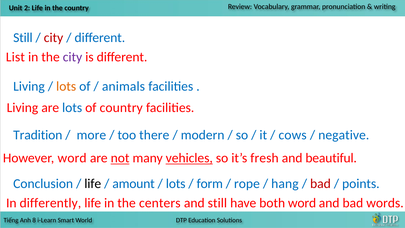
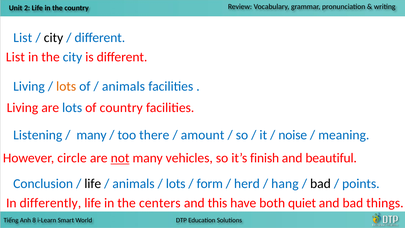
Still at (23, 38): Still -> List
city at (54, 38) colour: red -> black
city at (73, 57) colour: purple -> blue
Tradition: Tradition -> Listening
more at (91, 135): more -> many
modern: modern -> amount
cows: cows -> noise
negative: negative -> meaning
However word: word -> circle
vehicles underline: present -> none
fresh: fresh -> finish
amount at (134, 183): amount -> animals
rope: rope -> herd
bad at (320, 183) colour: red -> black
and still: still -> this
both word: word -> quiet
words: words -> things
